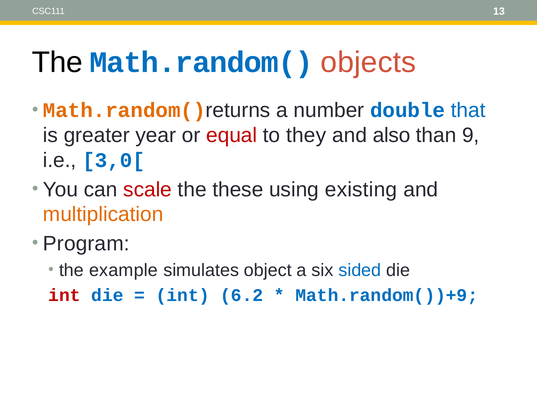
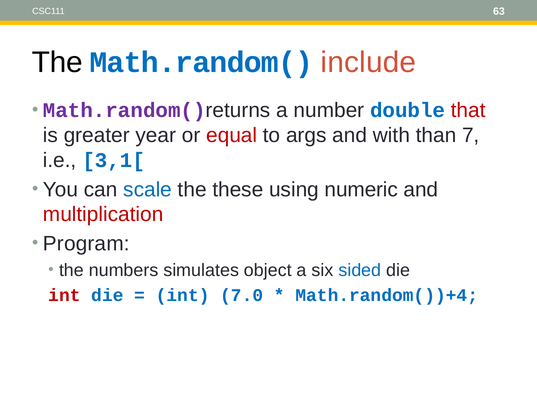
13: 13 -> 63
objects: objects -> include
Math.random( at (124, 111) colour: orange -> purple
that colour: blue -> red
they: they -> args
also: also -> with
9: 9 -> 7
3,0[: 3,0[ -> 3,1[
scale colour: red -> blue
existing: existing -> numeric
multiplication colour: orange -> red
example: example -> numbers
6.2: 6.2 -> 7.0
Math.random())+9: Math.random())+9 -> Math.random())+4
